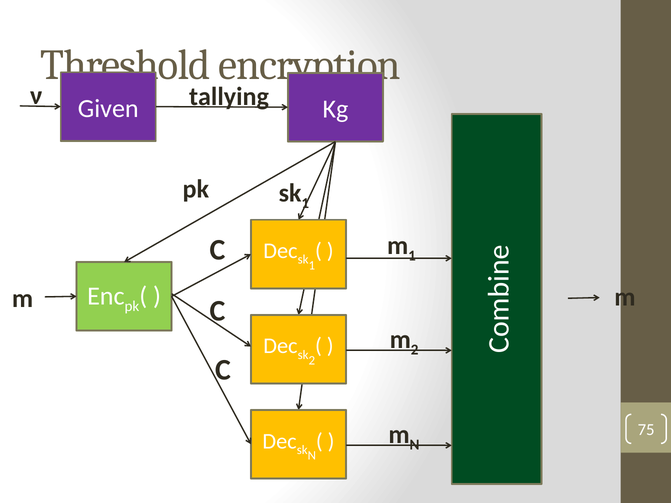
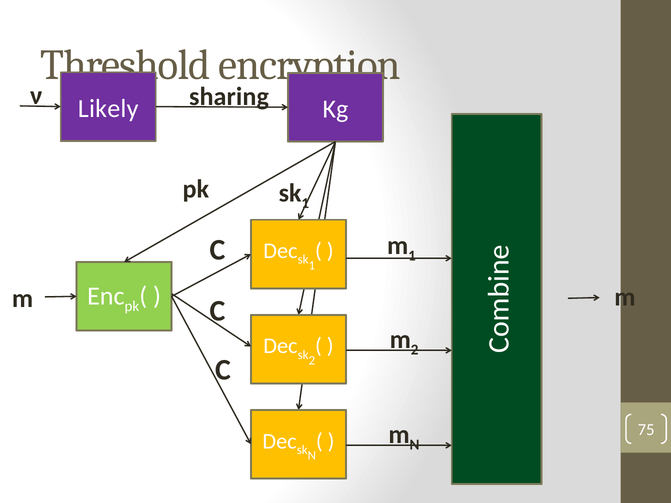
tallying: tallying -> sharing
Given: Given -> Likely
